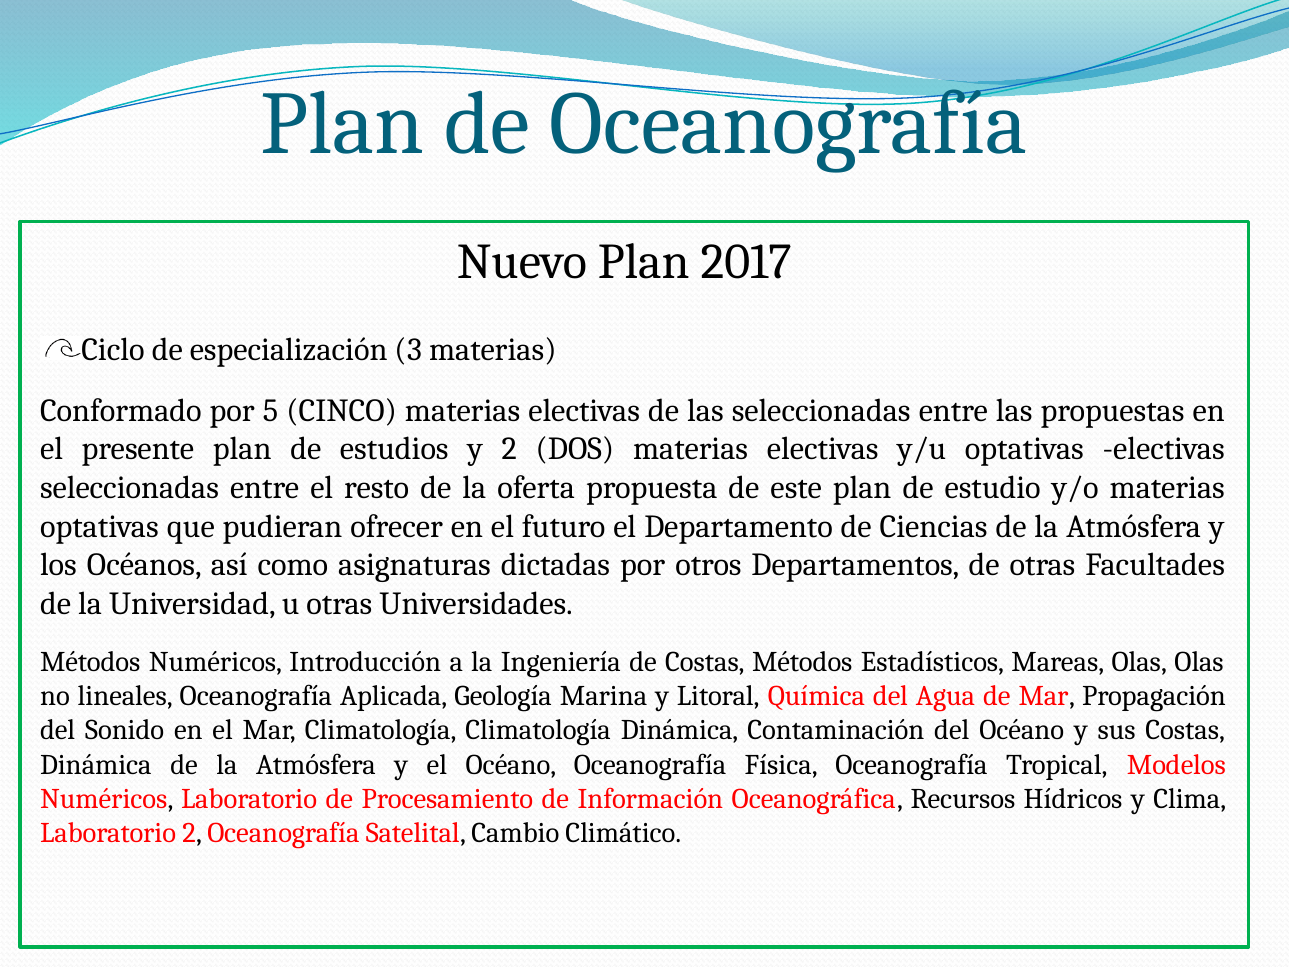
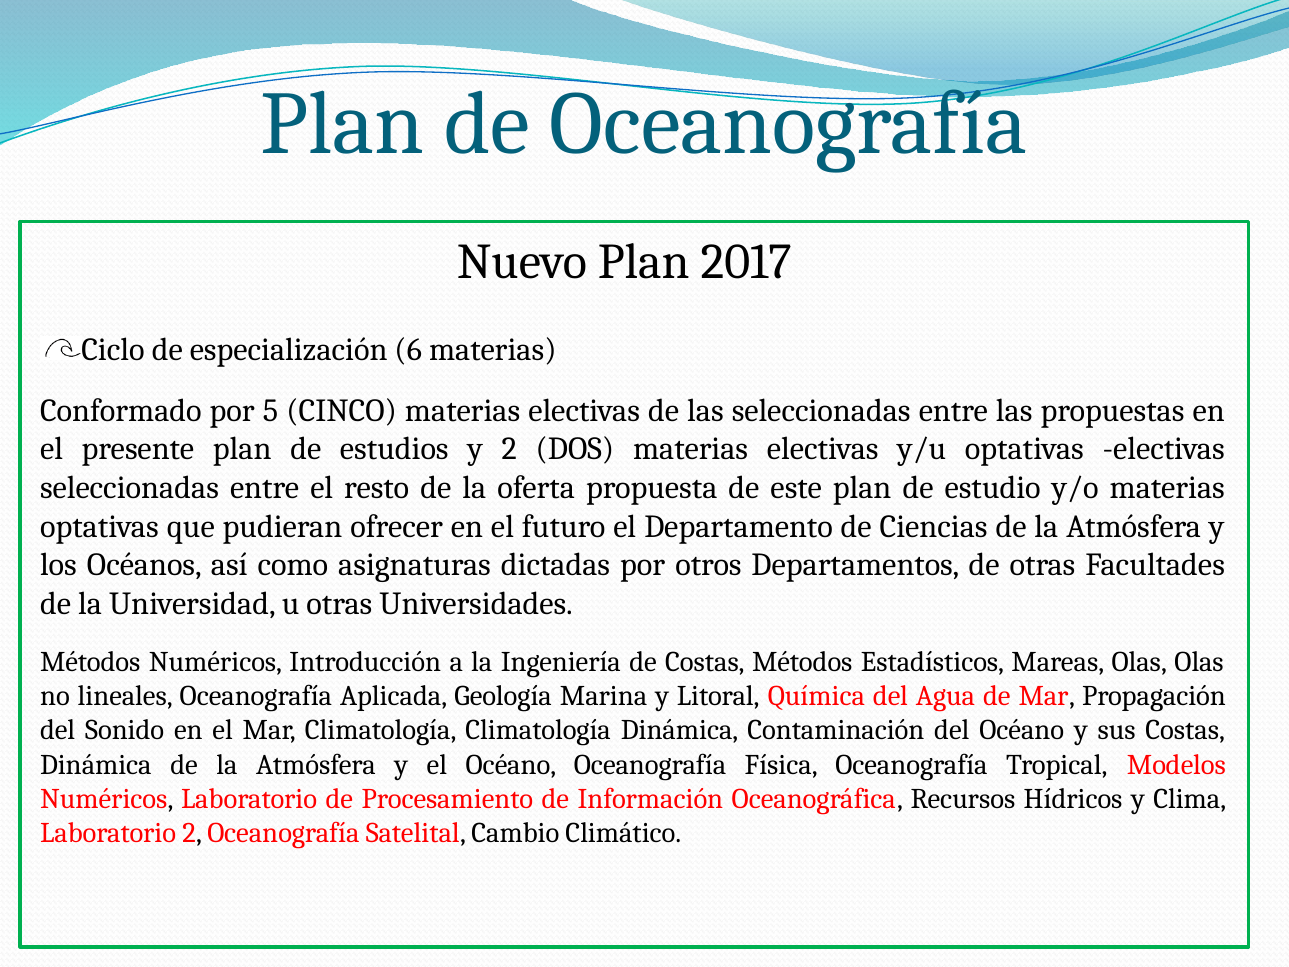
3: 3 -> 6
